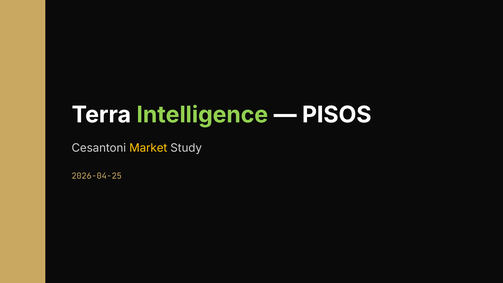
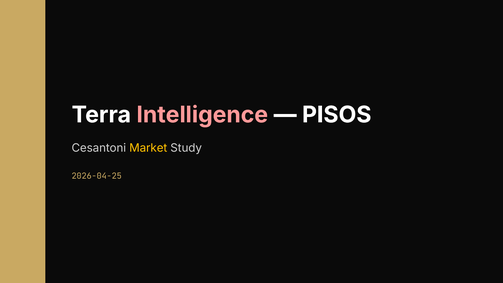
Intelligence colour: light green -> pink
